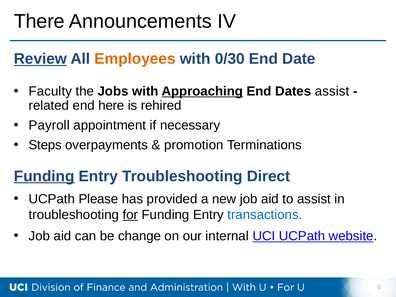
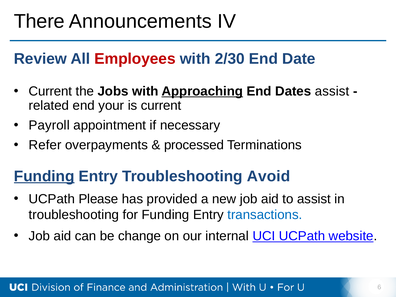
Review underline: present -> none
Employees colour: orange -> red
0/30: 0/30 -> 2/30
Faculty at (50, 91): Faculty -> Current
here: here -> your
is rehired: rehired -> current
Steps: Steps -> Refer
promotion: promotion -> processed
Direct: Direct -> Avoid
for underline: present -> none
